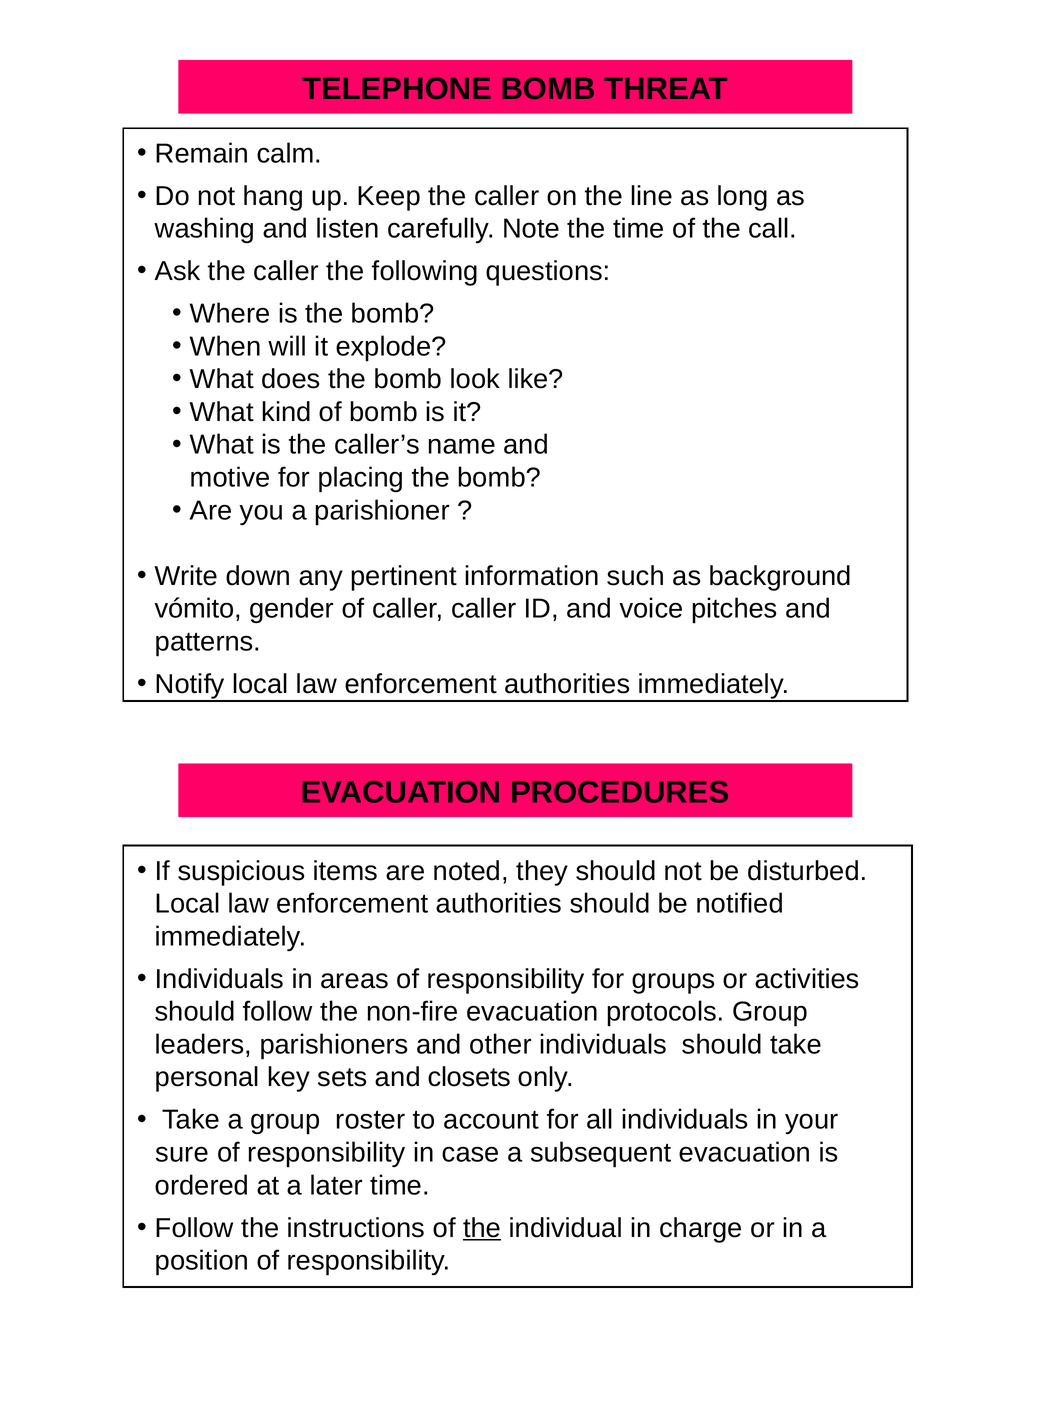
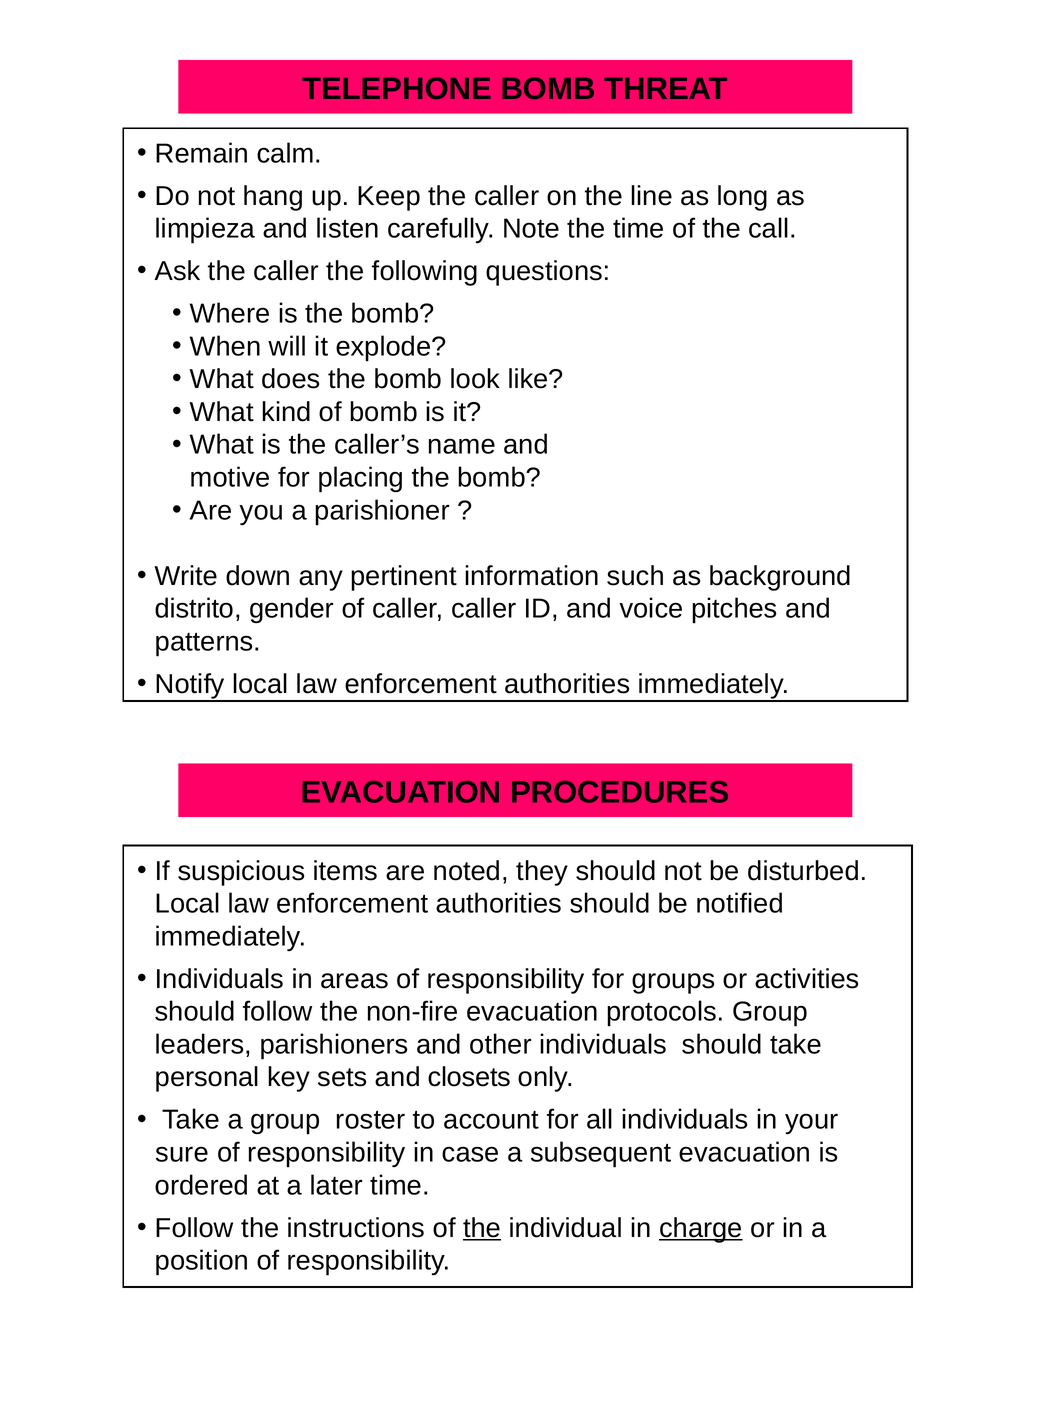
washing: washing -> limpieza
vómito: vómito -> distrito
charge underline: none -> present
